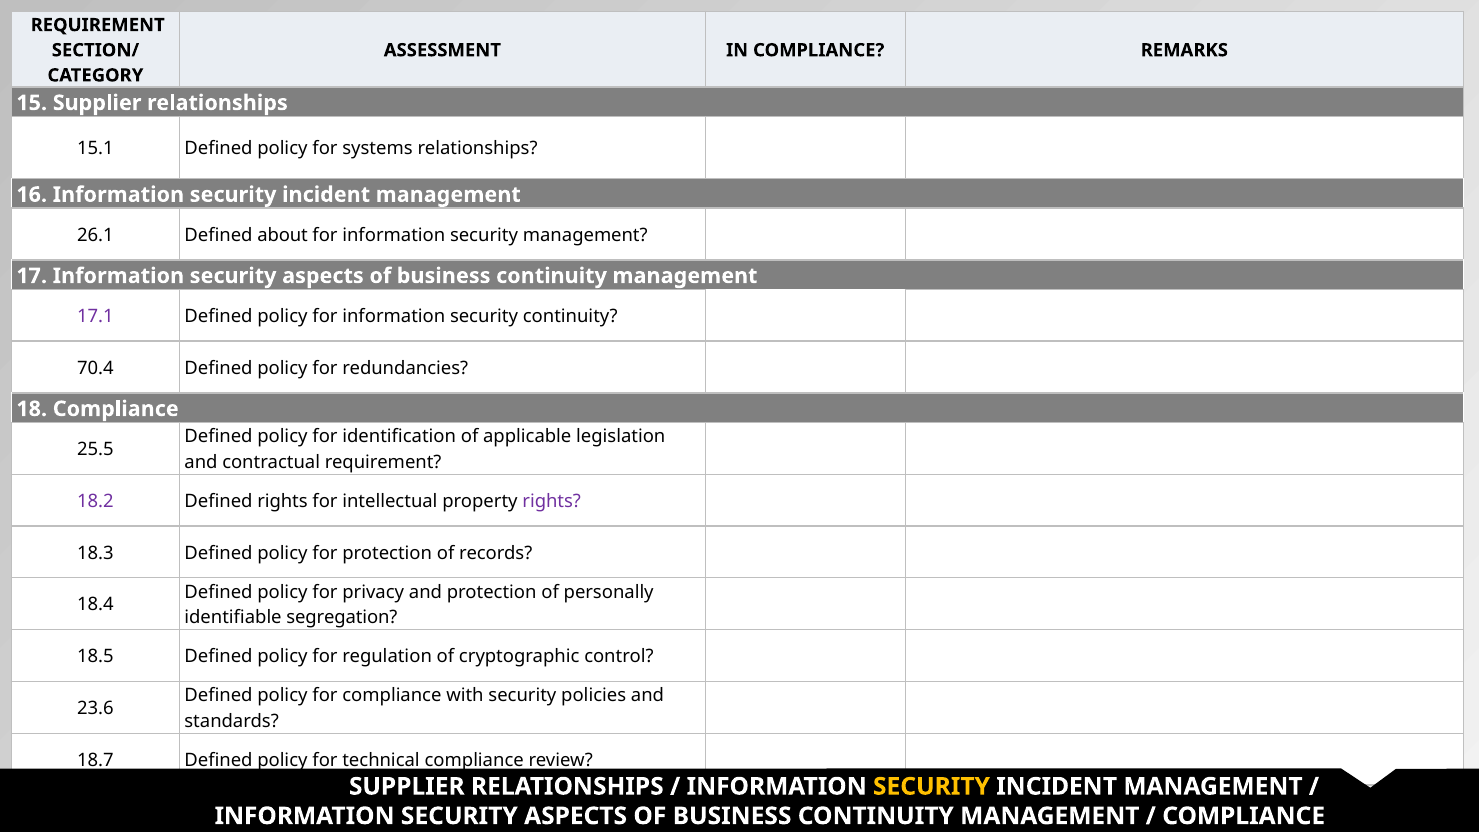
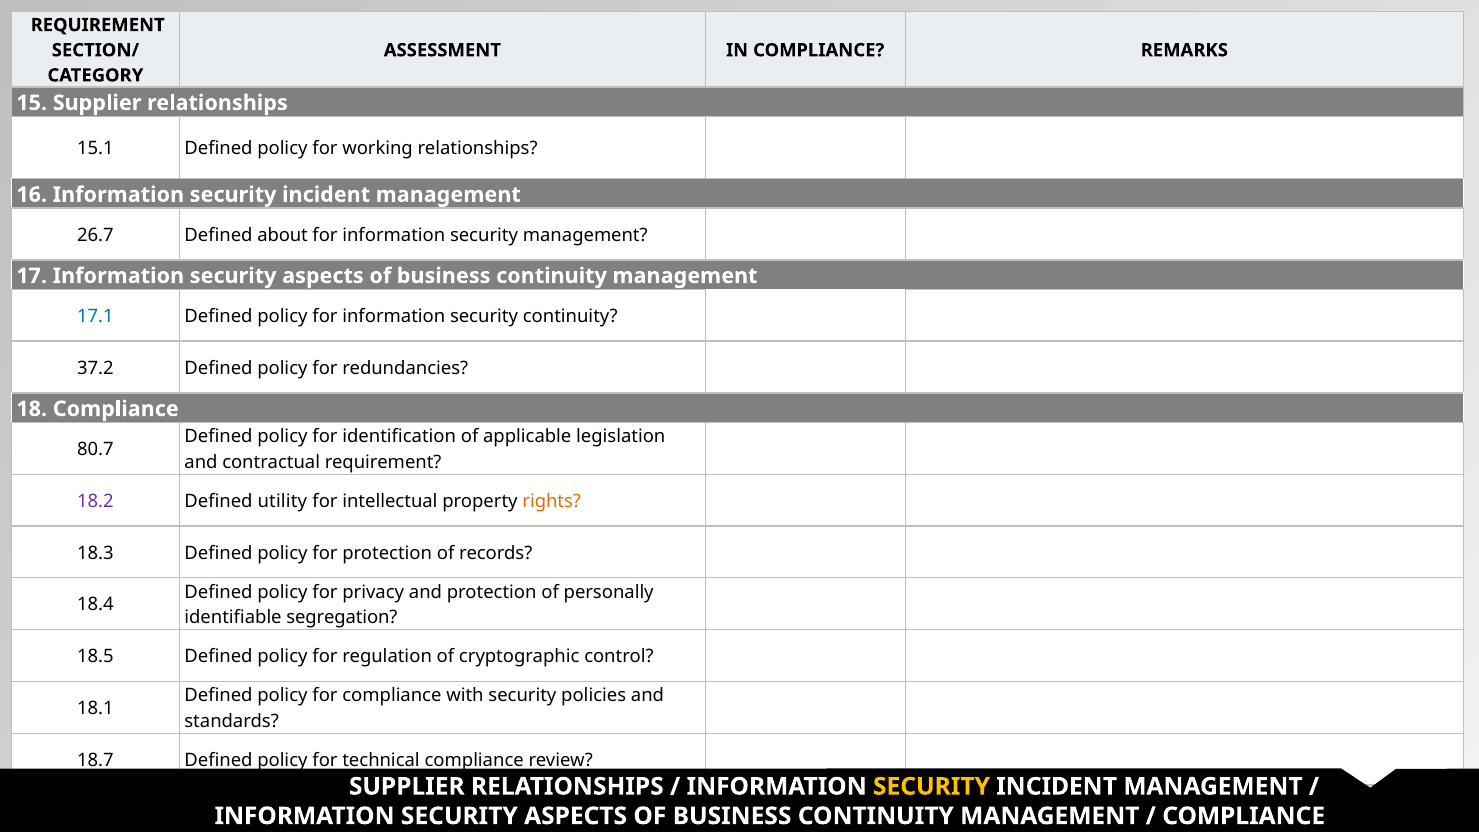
systems: systems -> working
26.1: 26.1 -> 26.7
17.1 colour: purple -> blue
70.4: 70.4 -> 37.2
25.5: 25.5 -> 80.7
Defined rights: rights -> utility
rights at (552, 501) colour: purple -> orange
23.6: 23.6 -> 18.1
